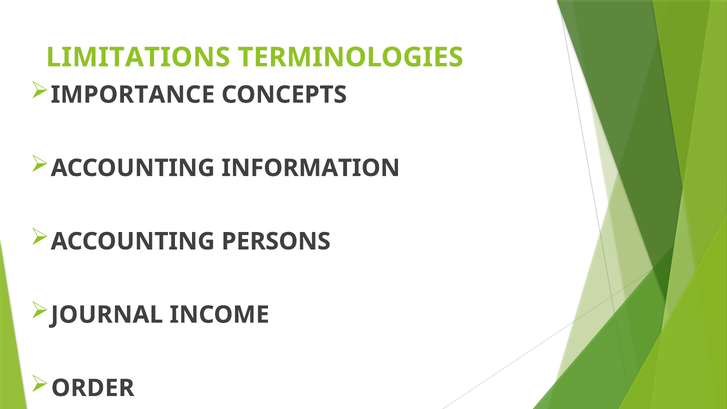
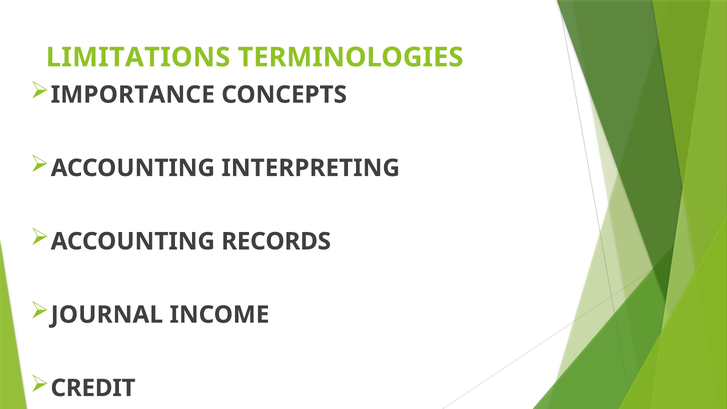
INFORMATION: INFORMATION -> INTERPRETING
PERSONS: PERSONS -> RECORDS
ORDER: ORDER -> CREDIT
